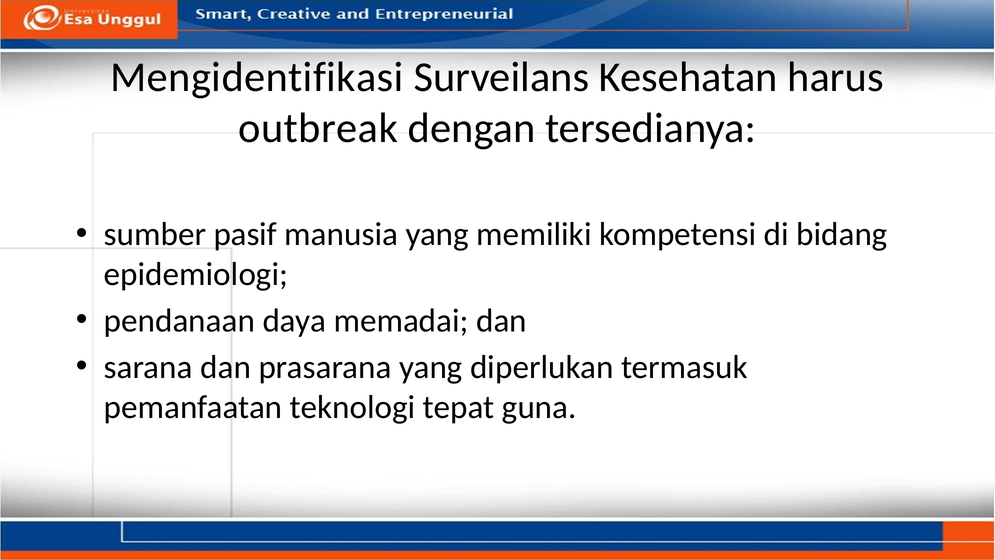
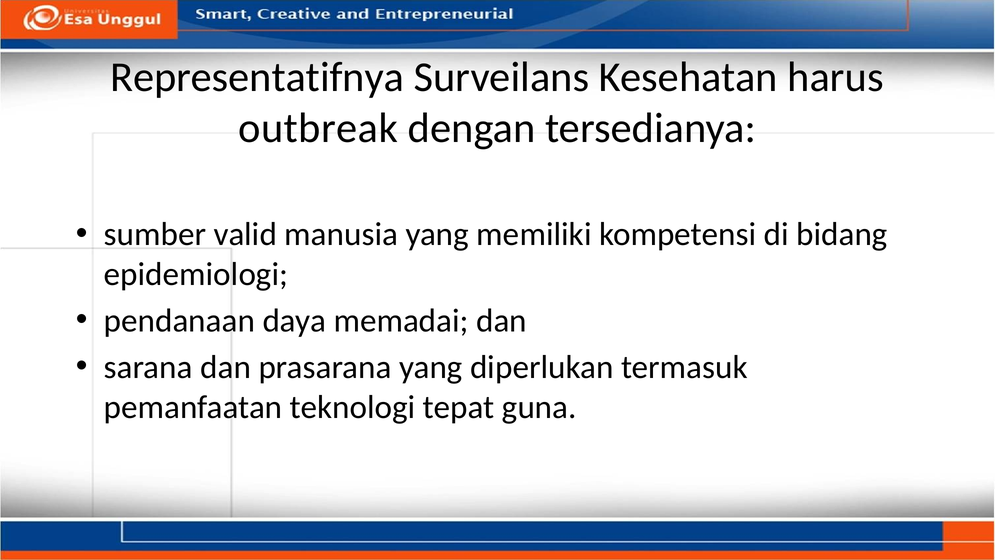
Mengidentifikasi: Mengidentifikasi -> Representatifnya
pasif: pasif -> valid
